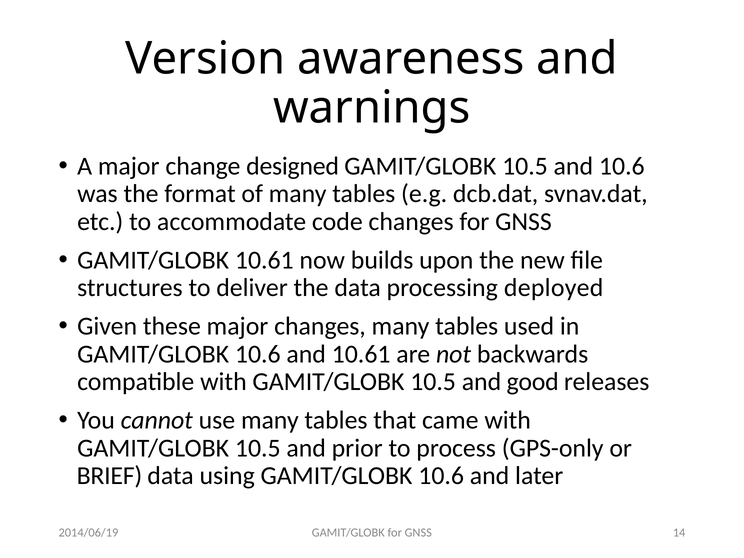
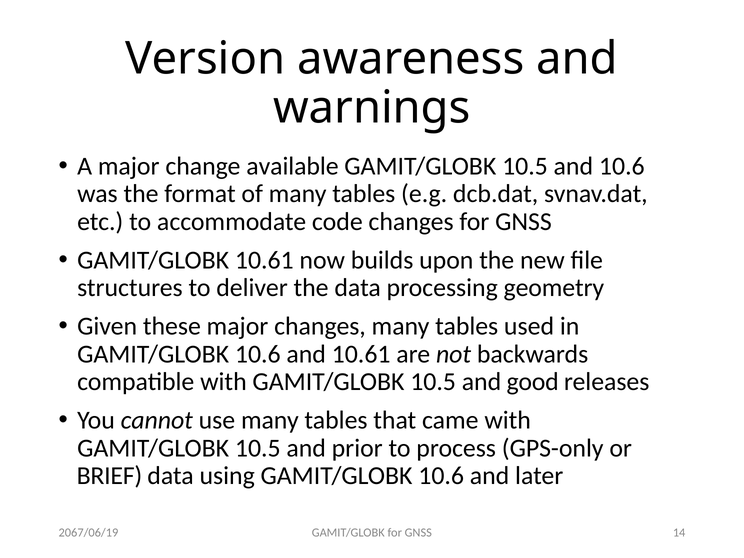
designed: designed -> available
deployed: deployed -> geometry
2014/06/19: 2014/06/19 -> 2067/06/19
